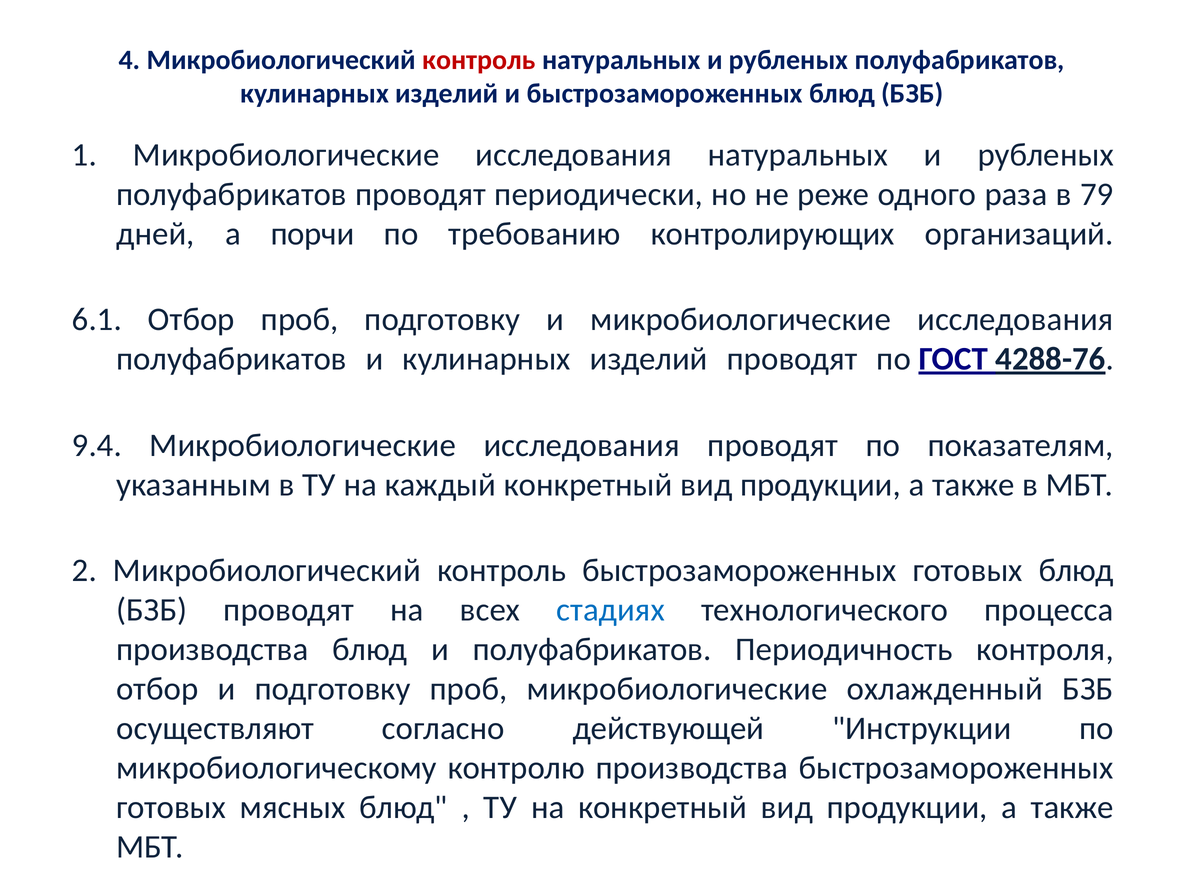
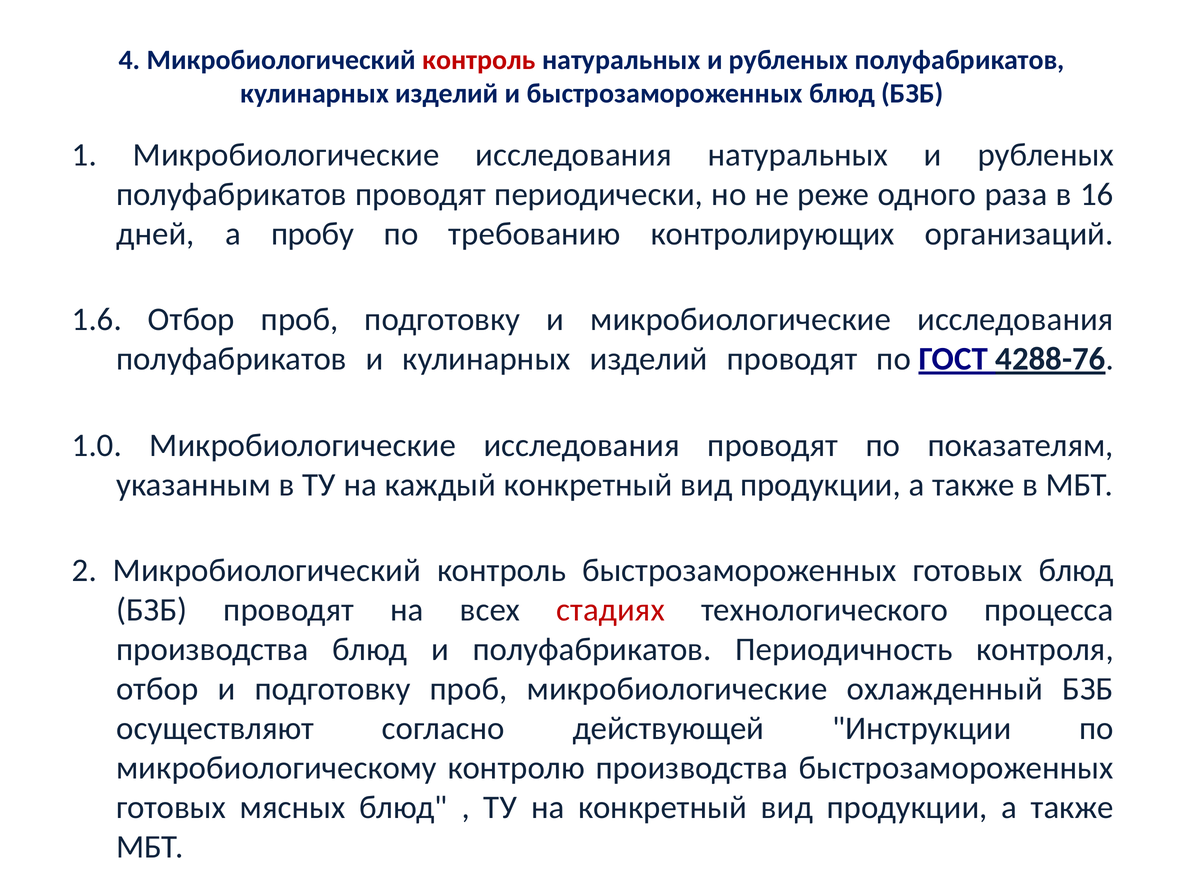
79: 79 -> 16
порчи: порчи -> пробу
6.1: 6.1 -> 1.6
9.4: 9.4 -> 1.0
стадиях colour: blue -> red
